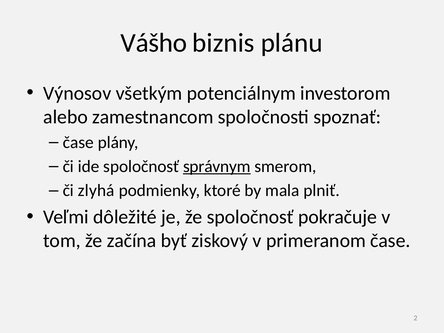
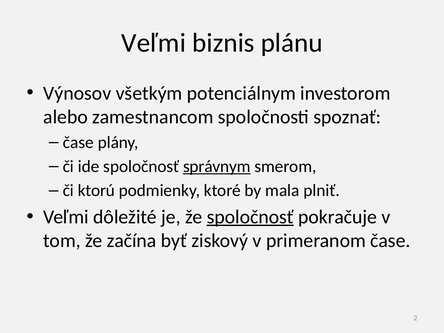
Vášho at (154, 43): Vášho -> Veľmi
zlyhá: zlyhá -> ktorú
spoločnosť at (250, 217) underline: none -> present
